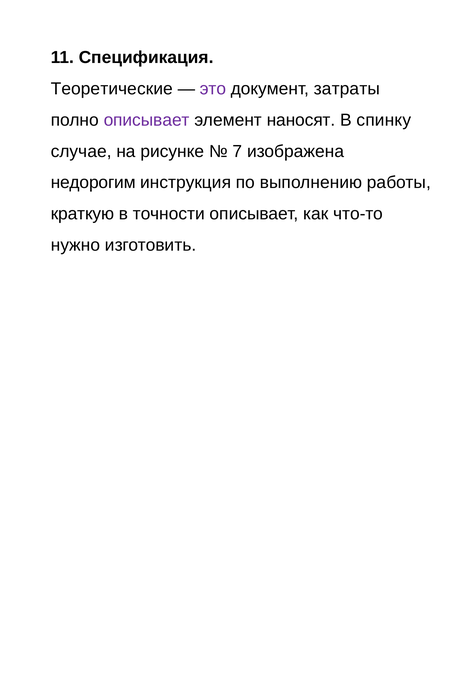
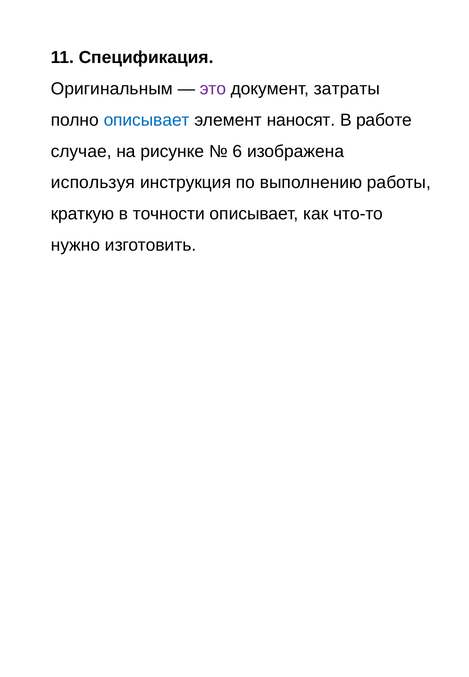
Теоретические: Теоретические -> Оригинальным
описывает at (147, 120) colour: purple -> blue
спинку: спинку -> работе
7: 7 -> 6
недорогим: недорогим -> используя
